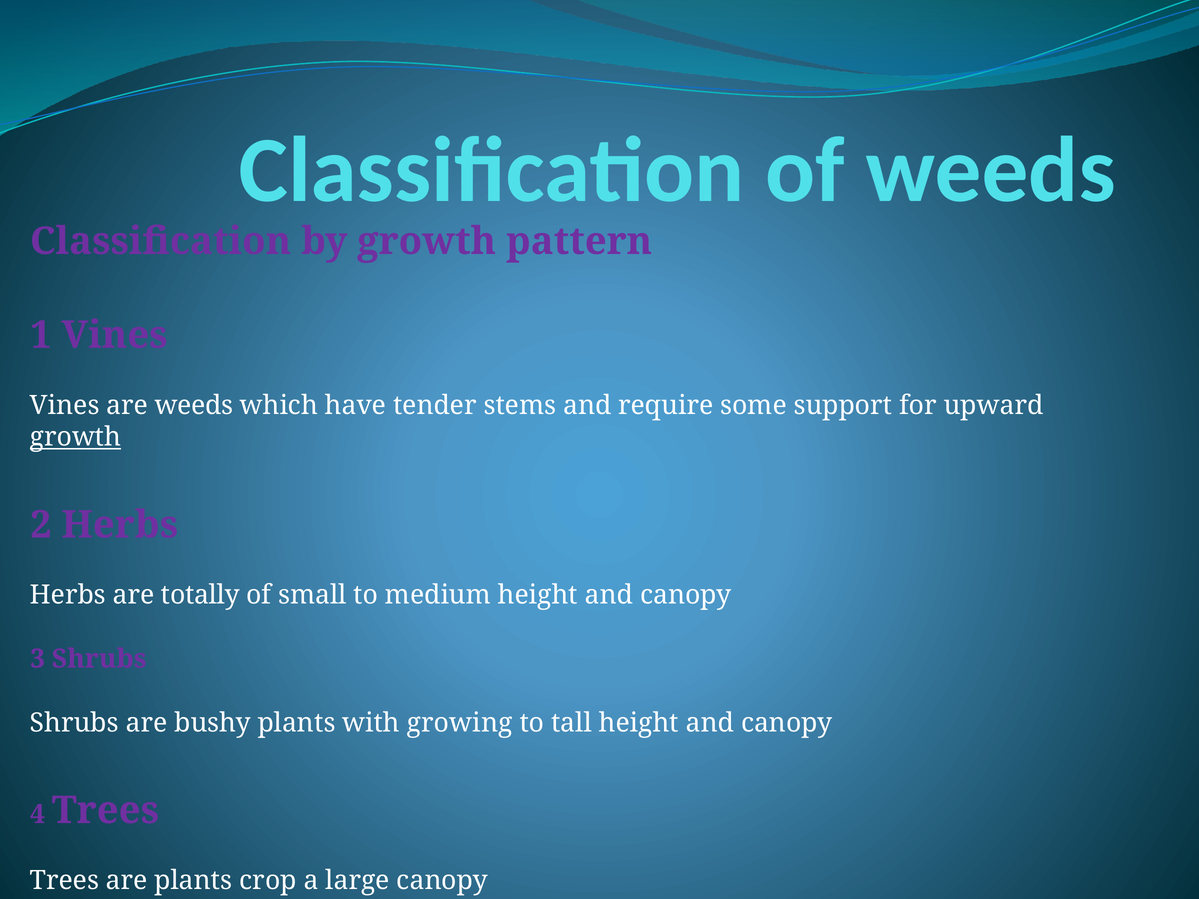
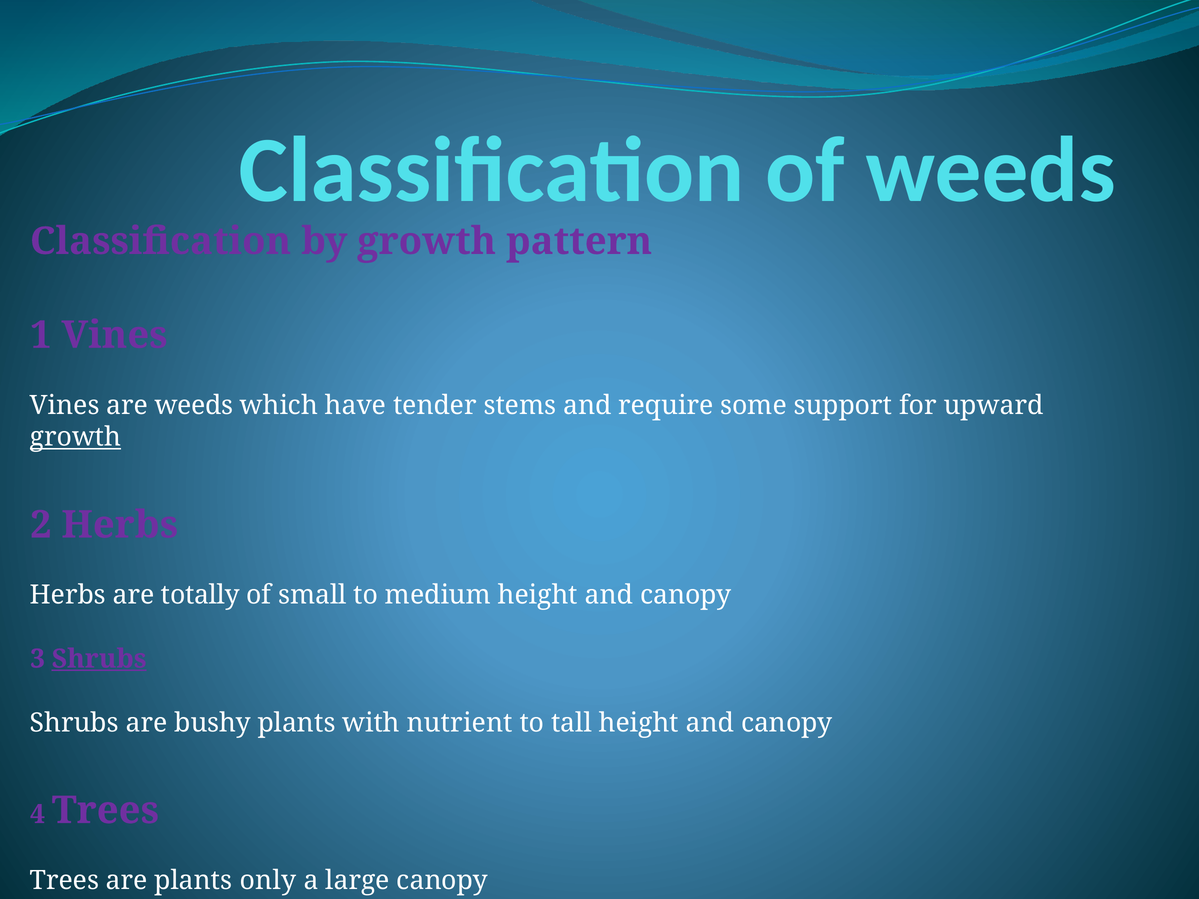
Shrubs at (99, 659) underline: none -> present
growing: growing -> nutrient
crop: crop -> only
